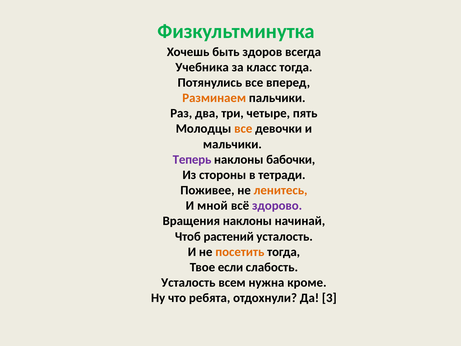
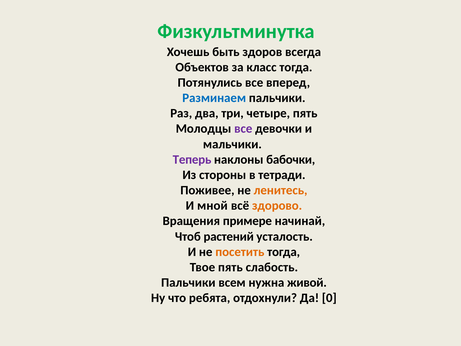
Учебника: Учебника -> Объектов
Разминаем colour: orange -> blue
все at (243, 129) colour: orange -> purple
здорово colour: purple -> orange
Вращения наклоны: наклоны -> примере
Твое если: если -> пять
Усталость at (188, 282): Усталость -> Пальчики
кроме: кроме -> живой
3: 3 -> 0
